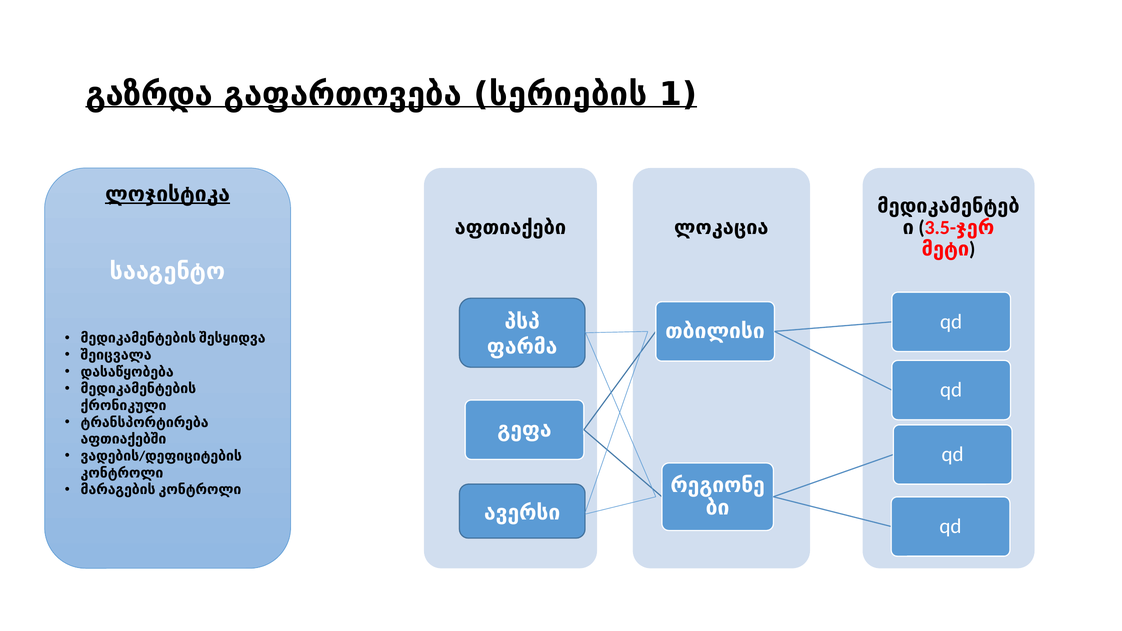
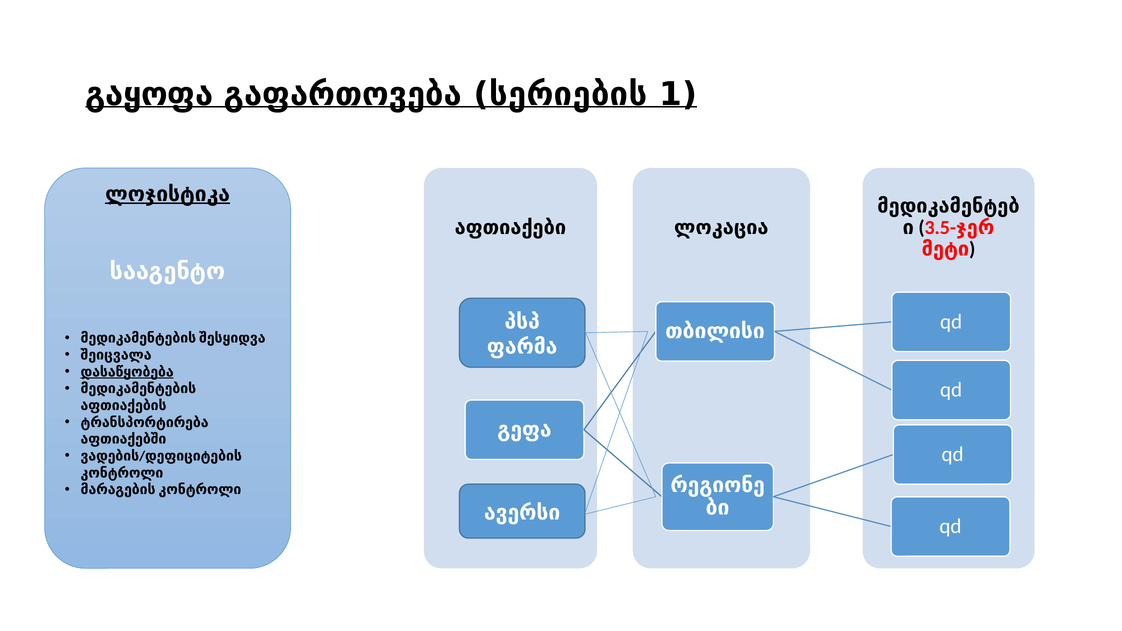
გაზრდა: გაზრდა -> გაყოფა
დასაწყობება underline: none -> present
ქრონიკული: ქრონიკული -> აფთიაქების
